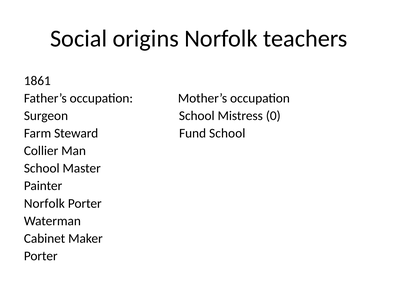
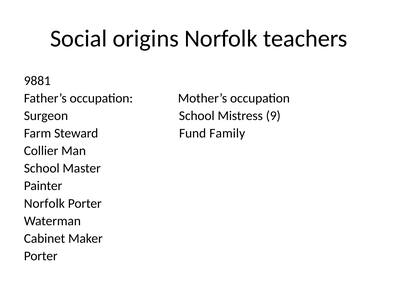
1861: 1861 -> 9881
0: 0 -> 9
Fund School: School -> Family
